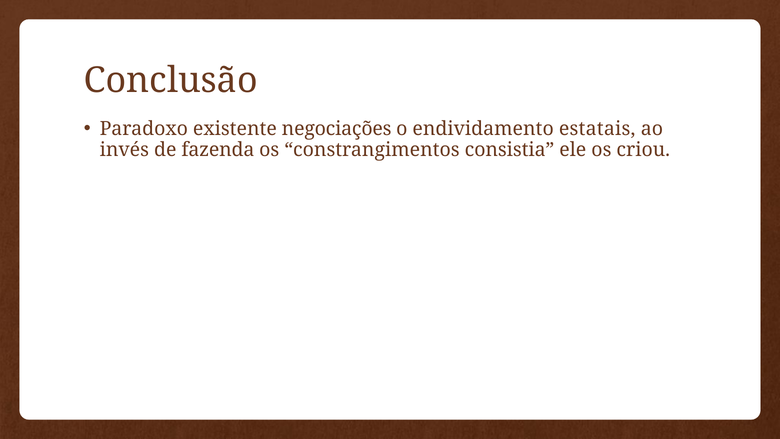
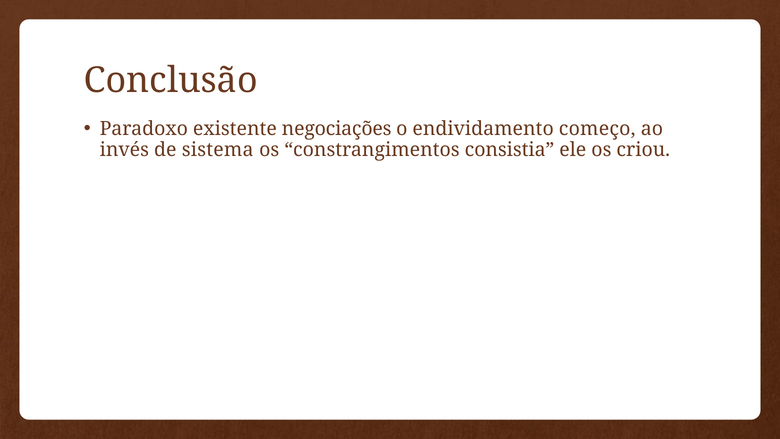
estatais: estatais -> começo
fazenda: fazenda -> sistema
